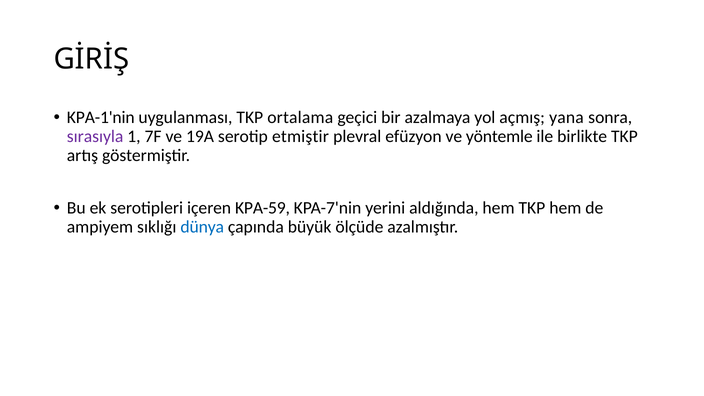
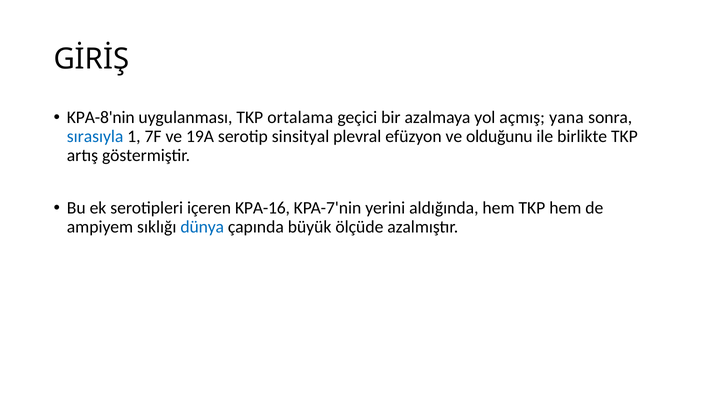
KPA-1'nin: KPA-1'nin -> KPA-8'nin
sırasıyla colour: purple -> blue
etmiştir: etmiştir -> sinsityal
yöntemle: yöntemle -> olduğunu
KPA-59: KPA-59 -> KPA-16
